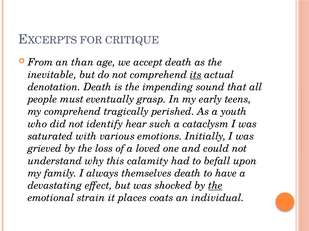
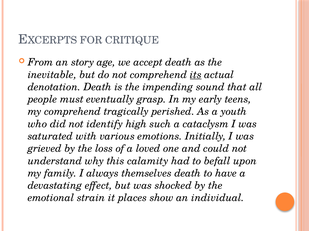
than: than -> story
hear: hear -> high
the at (216, 186) underline: present -> none
coats: coats -> show
